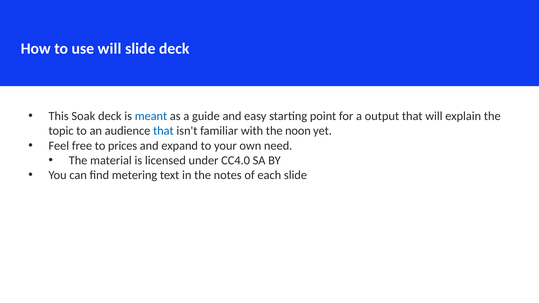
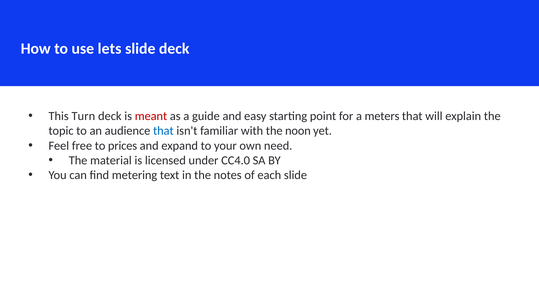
use will: will -> lets
Soak: Soak -> Turn
meant colour: blue -> red
output: output -> meters
